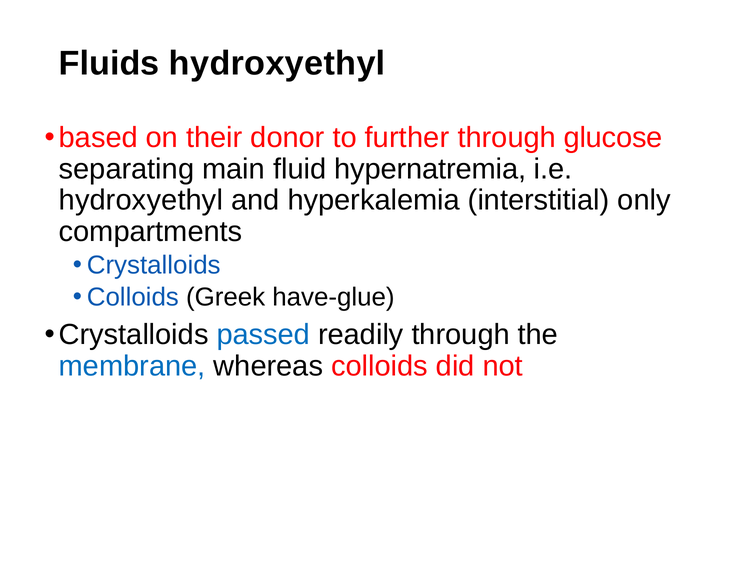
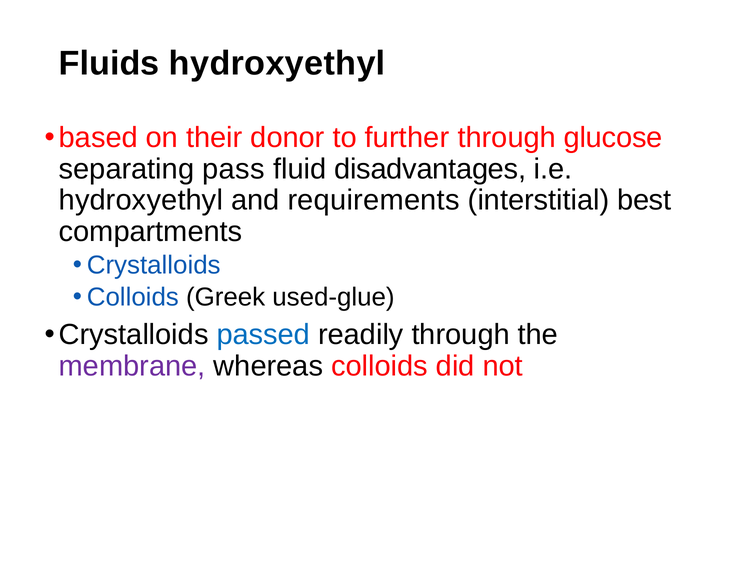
main: main -> pass
hypernatremia: hypernatremia -> disadvantages
hyperkalemia: hyperkalemia -> requirements
only: only -> best
have-glue: have-glue -> used-glue
membrane colour: blue -> purple
